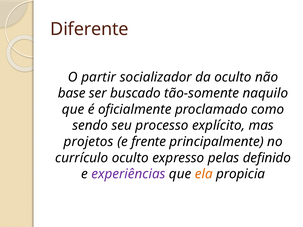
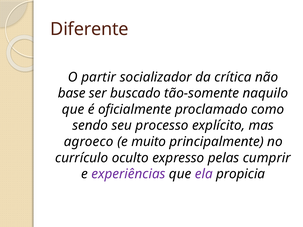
da oculto: oculto -> crítica
projetos: projetos -> agroeco
frente: frente -> muito
definido: definido -> cumprir
ela colour: orange -> purple
